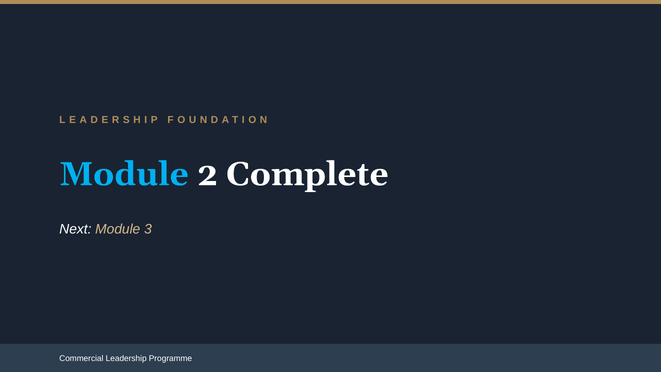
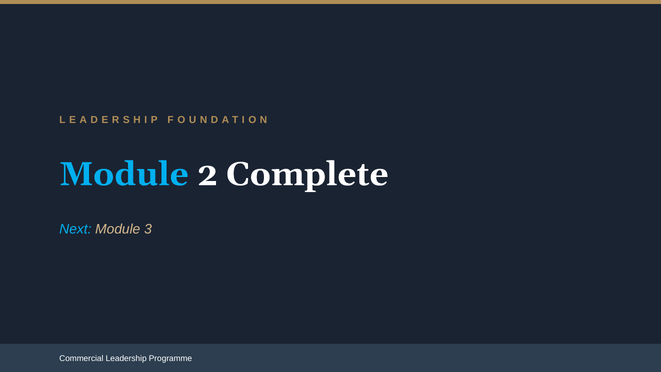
Next colour: white -> light blue
